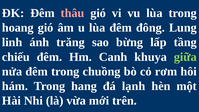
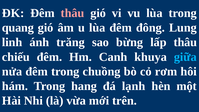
hoang: hoang -> quang
lấp tầng: tầng -> thâu
giữa colour: light green -> light blue
